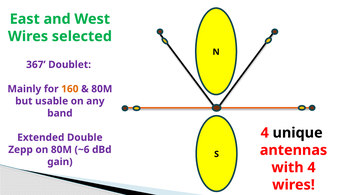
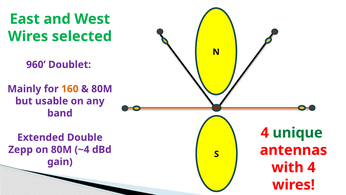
367: 367 -> 960
unique colour: black -> green
~6: ~6 -> ~4
